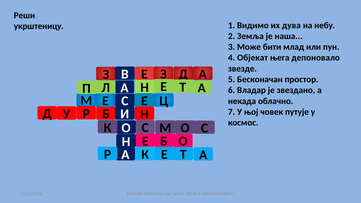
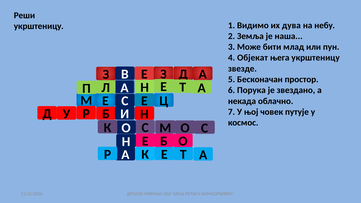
њега депоновало: депоновало -> укрштеницу
Владар: Владар -> Порука
